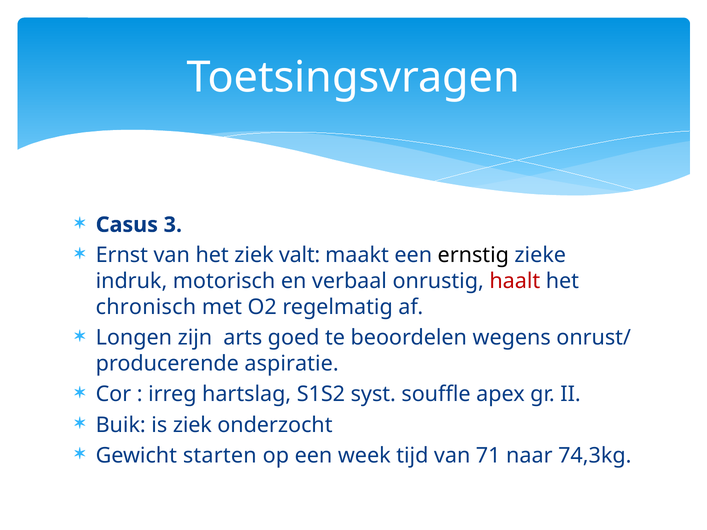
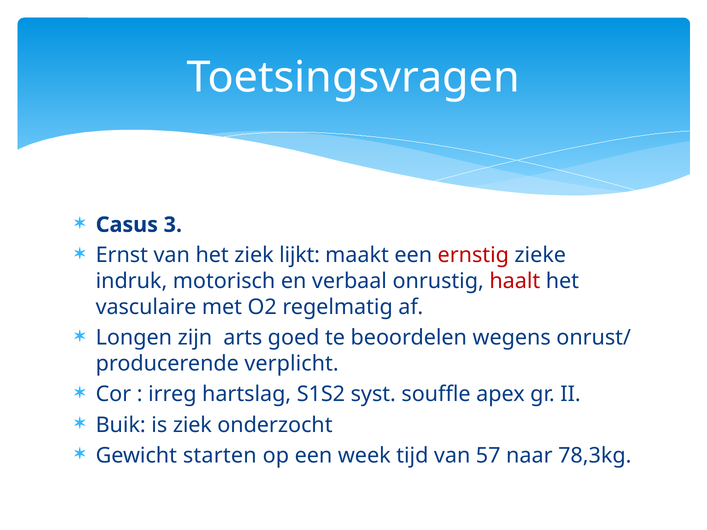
valt: valt -> lijkt
ernstig colour: black -> red
chronisch: chronisch -> vasculaire
aspiratie: aspiratie -> verplicht
71: 71 -> 57
74,3kg: 74,3kg -> 78,3kg
